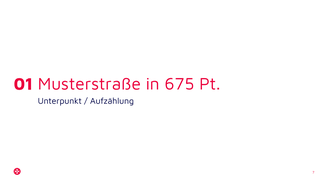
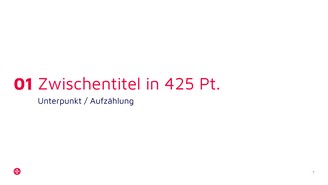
Musterstraße: Musterstraße -> Zwischentitel
675: 675 -> 425
